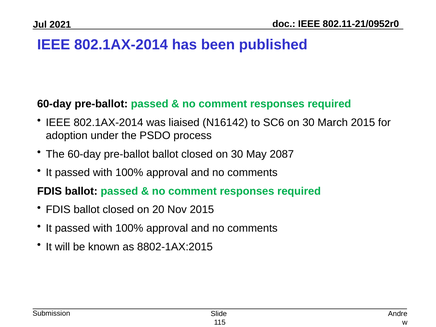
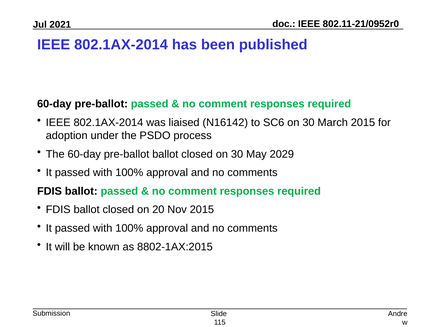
2087: 2087 -> 2029
